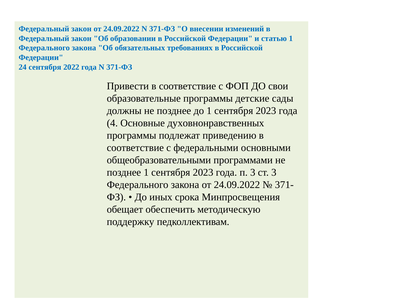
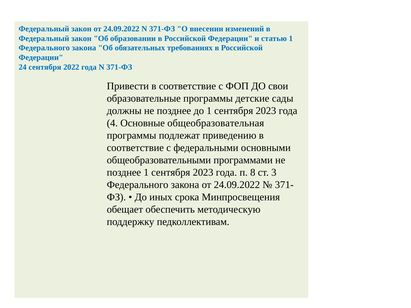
духовнонравственных: духовнонравственных -> общеобразовательная
п 3: 3 -> 8
